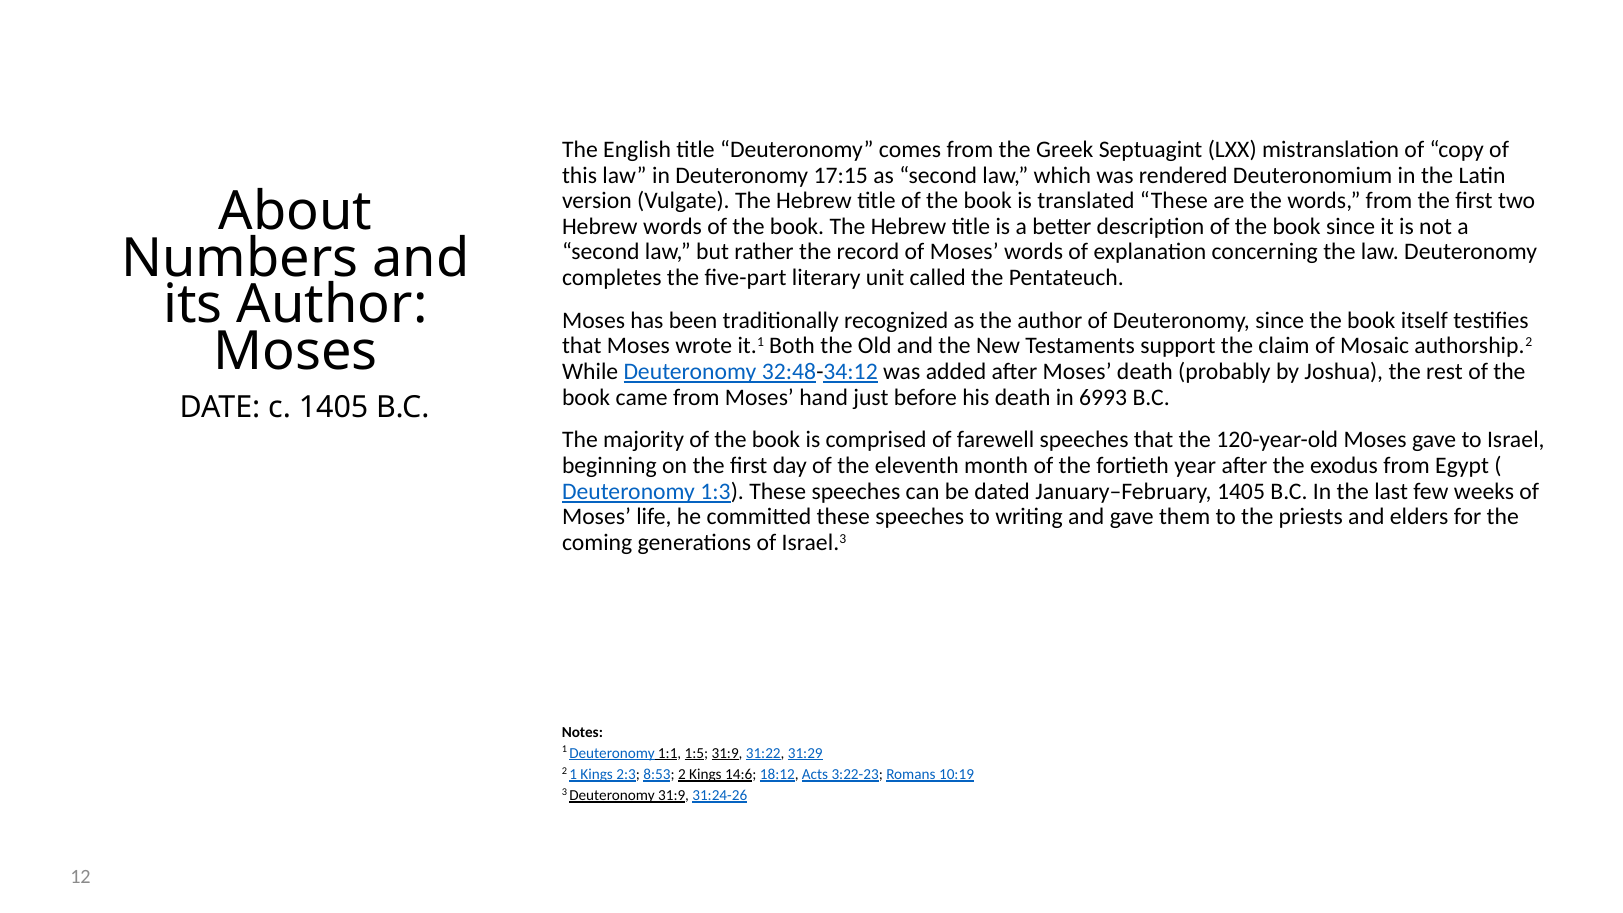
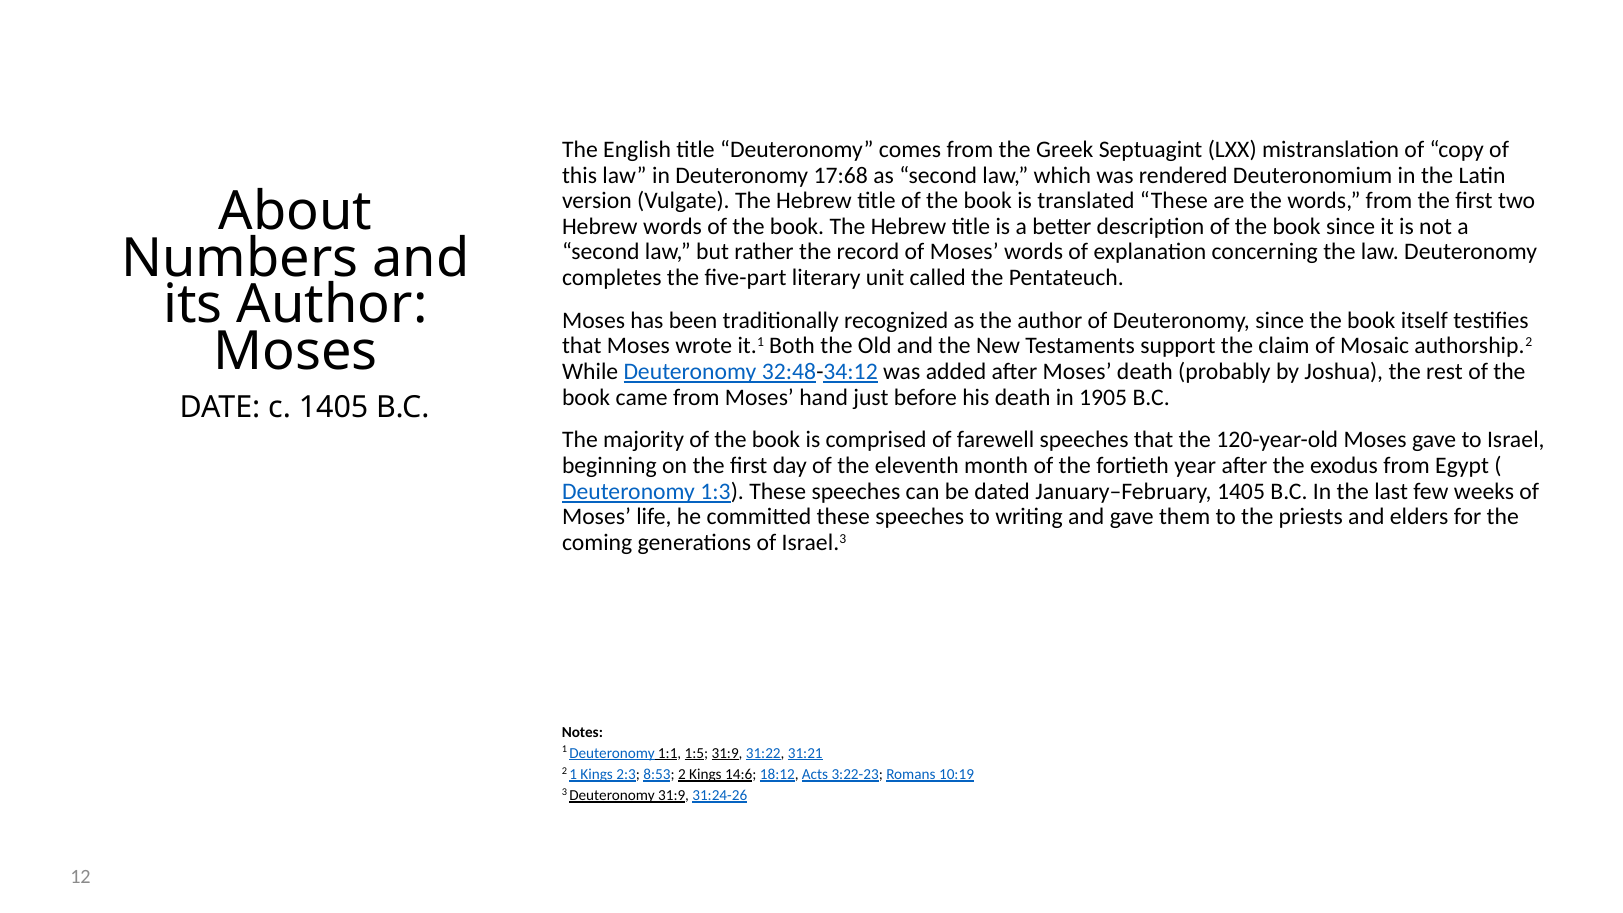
17:15: 17:15 -> 17:68
6993: 6993 -> 1905
31:29: 31:29 -> 31:21
